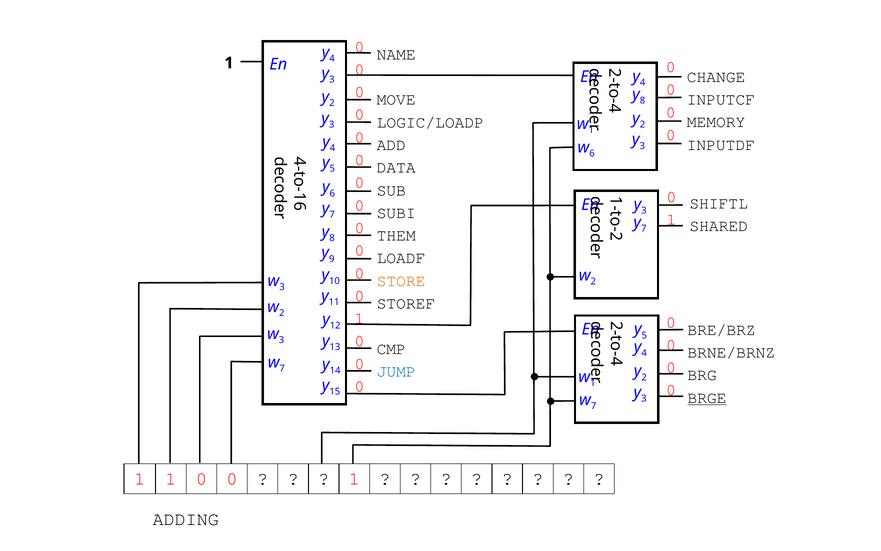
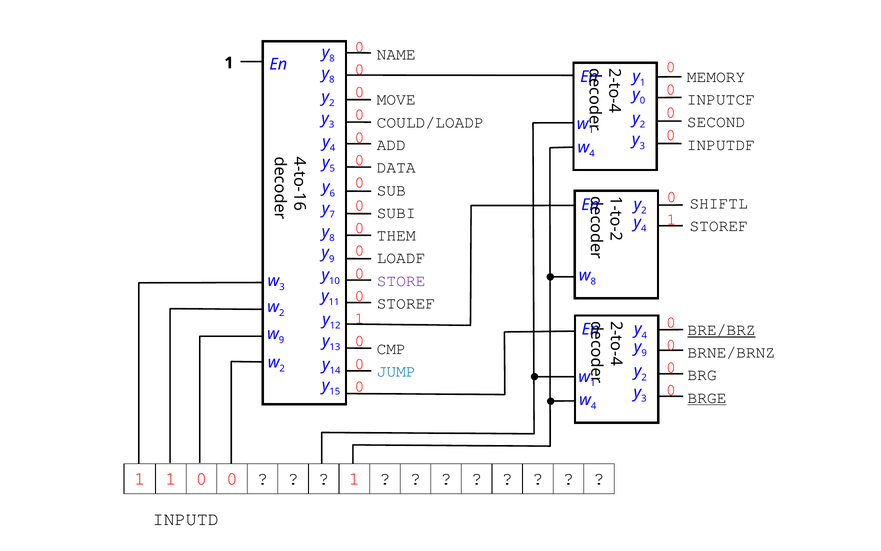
4 at (332, 58): 4 -> 8
3 at (332, 80): 3 -> 8
CHANGE: CHANGE -> MEMORY
4 at (643, 83): 4 -> 1
8 at (642, 100): 8 -> 0
MEMORY: MEMORY -> SECOND
LOGIC/LOADP: LOGIC/LOADP -> COULD/LOADP
6 at (592, 153): 6 -> 4
3 at (644, 211): 3 -> 2
7 at (644, 229): 7 -> 4
SHARED at (719, 226): SHARED -> STOREF
2 at (593, 282): 2 -> 8
STORE colour: orange -> purple
BRE/BRZ underline: none -> present
5 at (644, 335): 5 -> 4
3 at (282, 340): 3 -> 9
4 at (644, 353): 4 -> 9
7 at (282, 368): 7 -> 2
7 at (594, 406): 7 -> 4
ADDING: ADDING -> INPUTD
